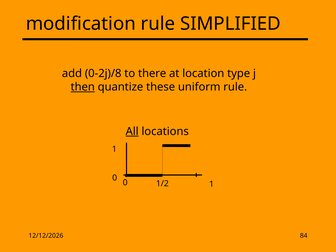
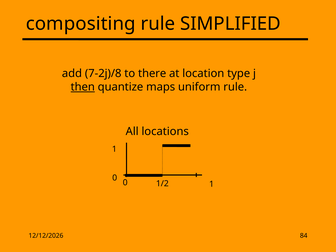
modification: modification -> compositing
0-2j)/8: 0-2j)/8 -> 7-2j)/8
these: these -> maps
All underline: present -> none
